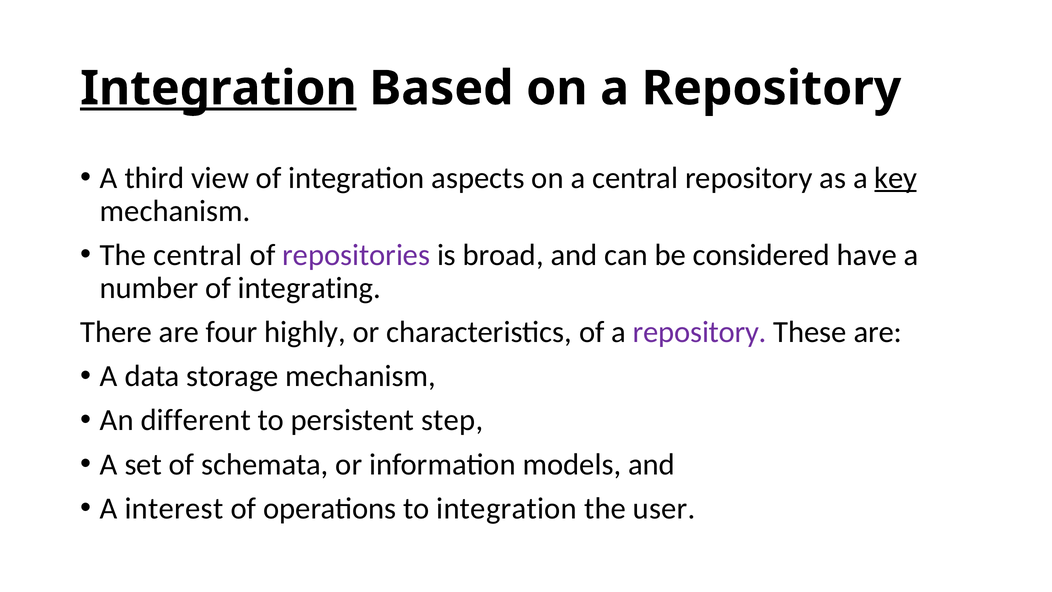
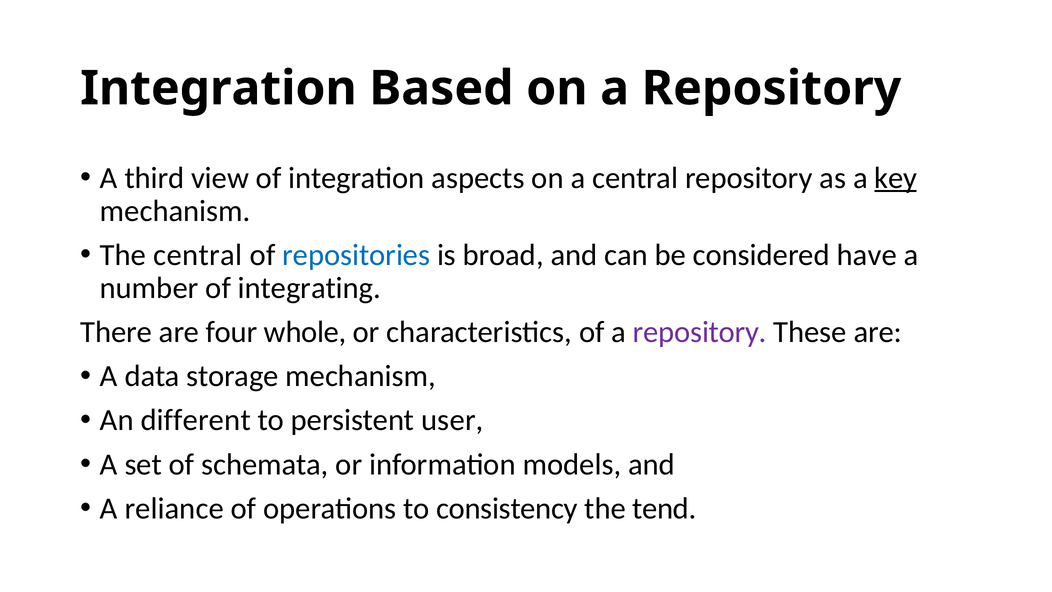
Integration at (218, 88) underline: present -> none
repositories colour: purple -> blue
highly: highly -> whole
step: step -> user
interest: interest -> reliance
to integration: integration -> consistency
user: user -> tend
